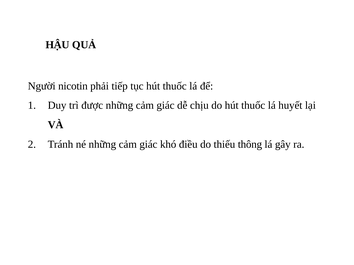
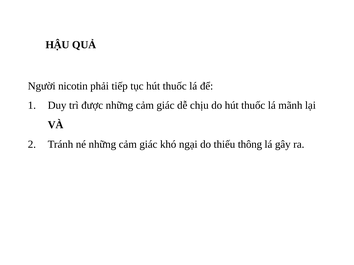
huyết: huyết -> mãnh
điều: điều -> ngại
